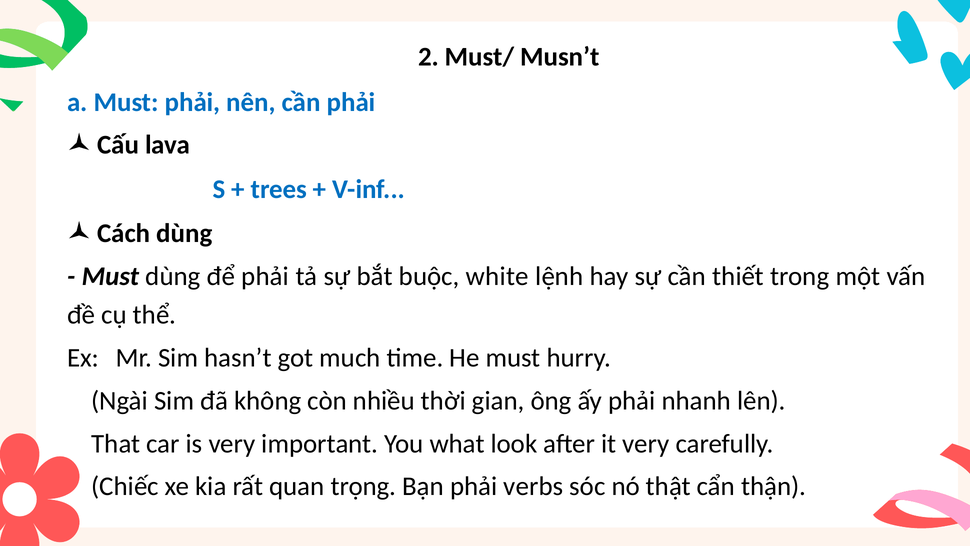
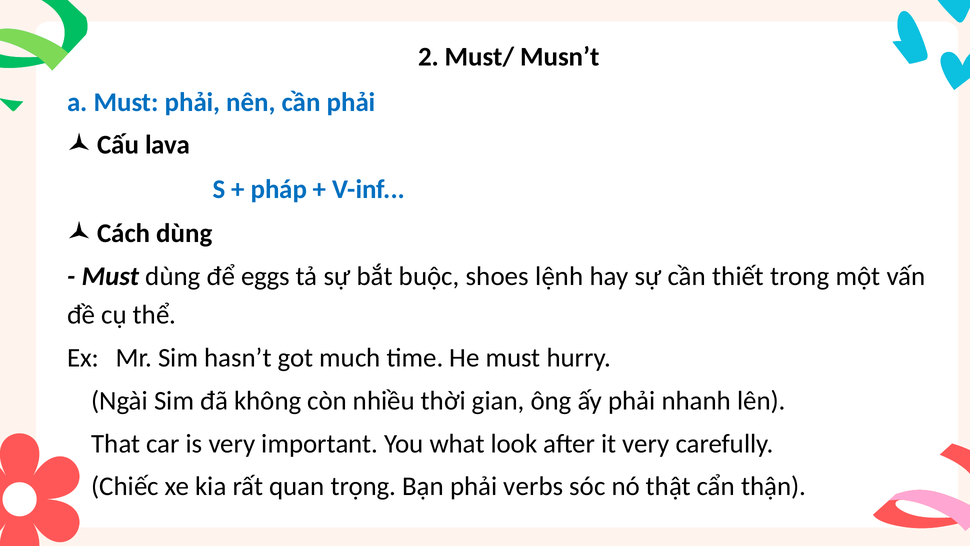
trees: trees -> pháp
để phải: phải -> eggs
white: white -> shoes
